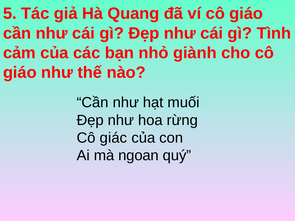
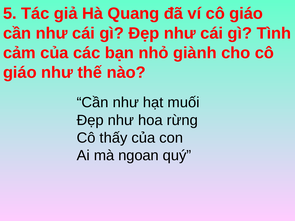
giác: giác -> thấy
